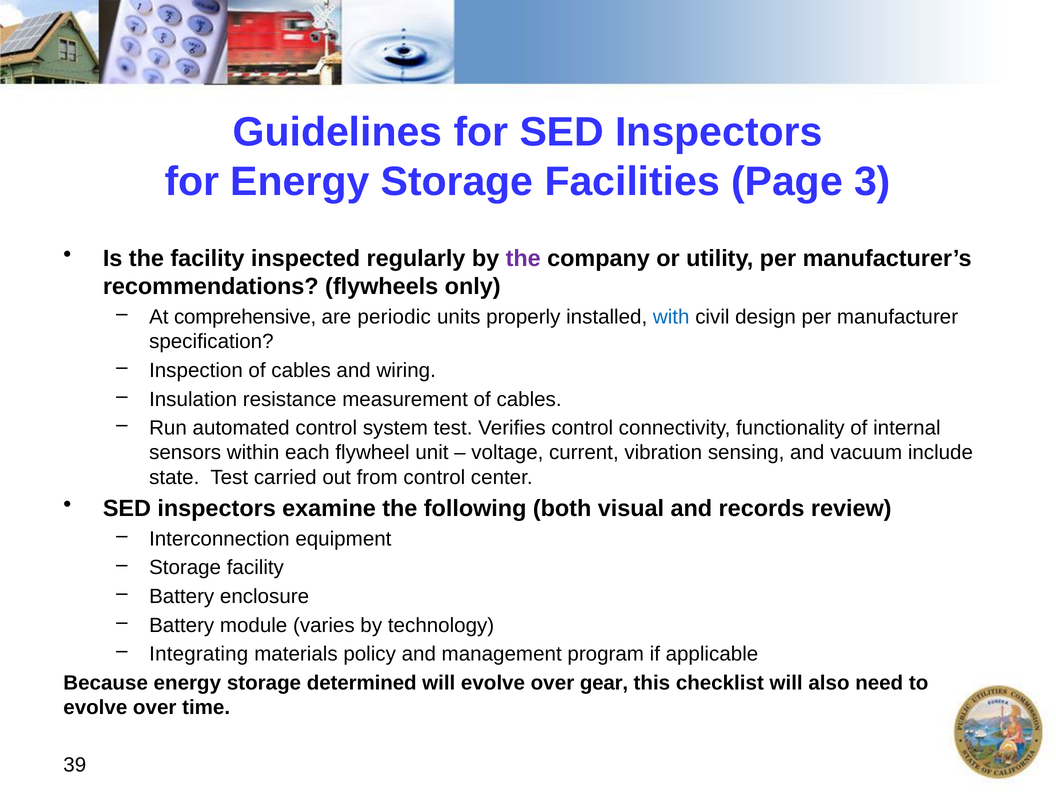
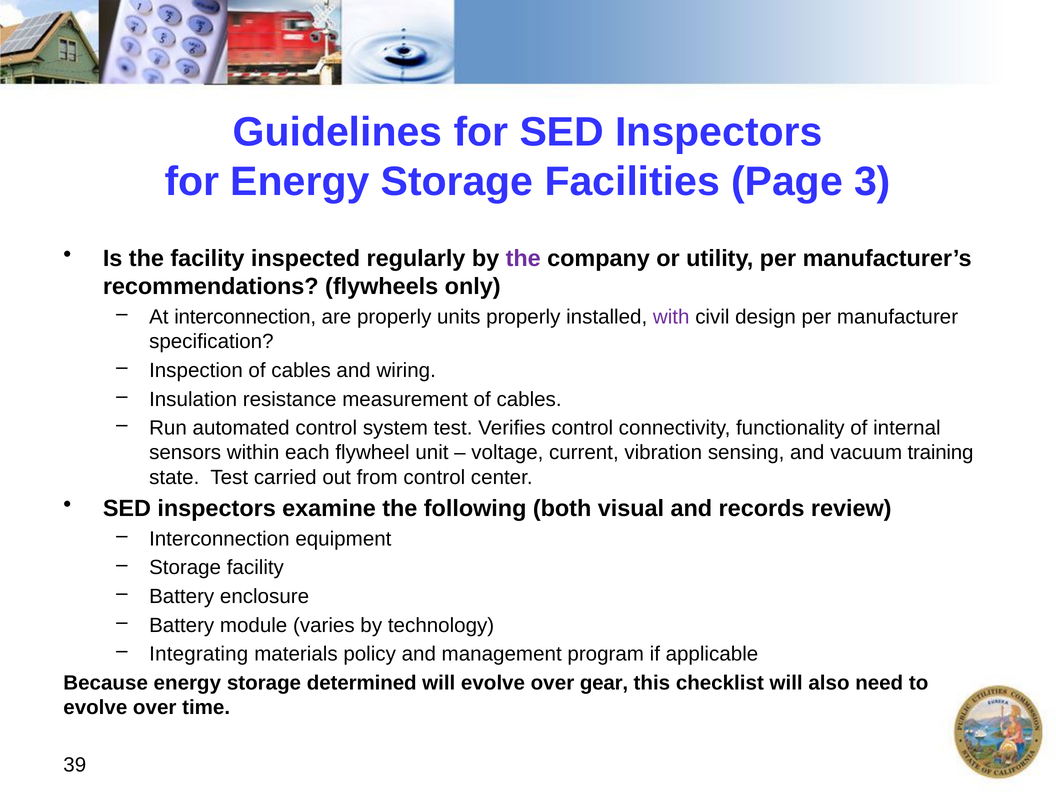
At comprehensive: comprehensive -> interconnection
are periodic: periodic -> properly
with colour: blue -> purple
include: include -> training
